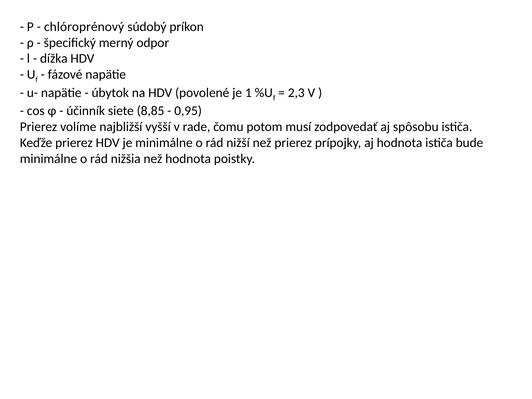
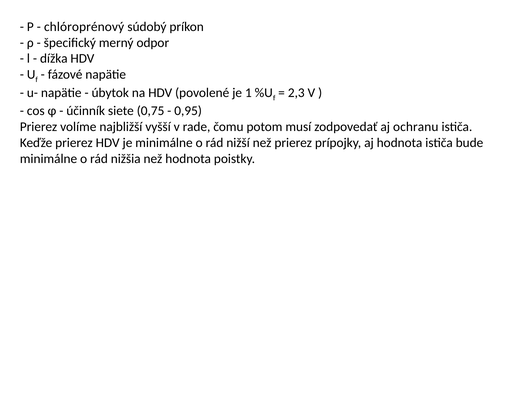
8,85: 8,85 -> 0,75
spôsobu: spôsobu -> ochranu
